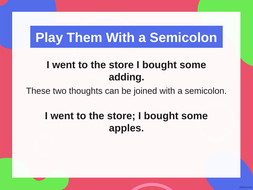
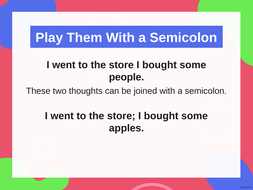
adding: adding -> people
